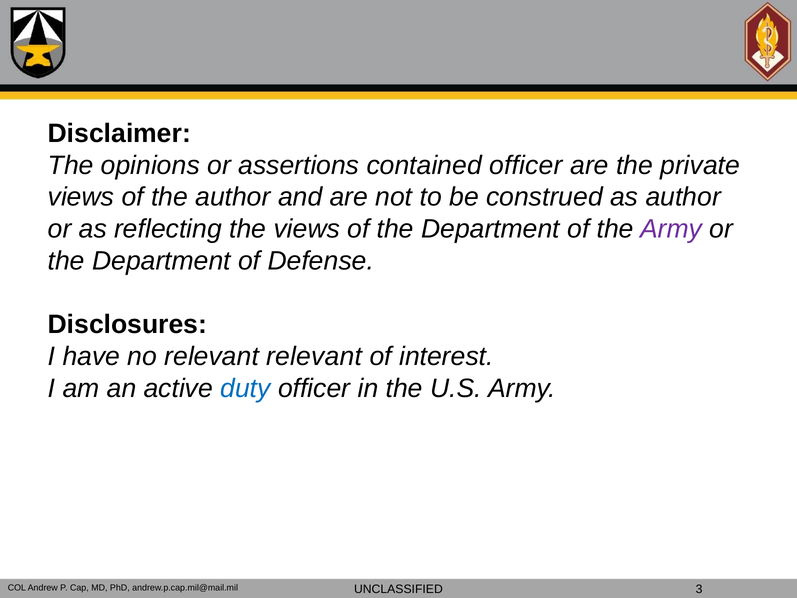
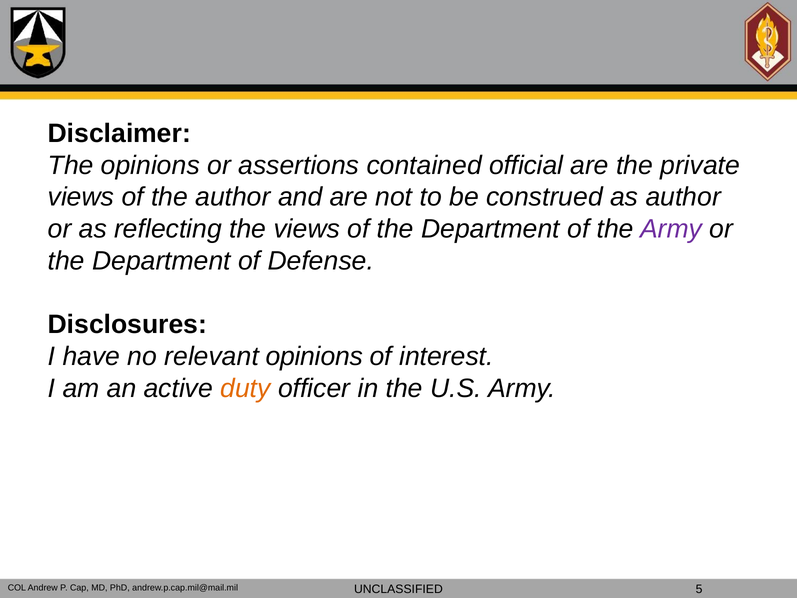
contained officer: officer -> official
relevant relevant: relevant -> opinions
duty colour: blue -> orange
3: 3 -> 5
